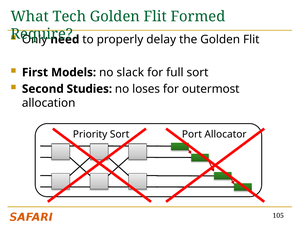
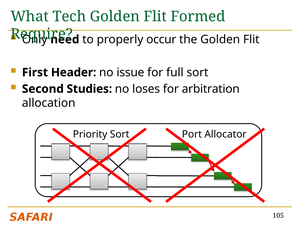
delay: delay -> occur
Models: Models -> Header
slack: slack -> issue
outermost: outermost -> arbitration
